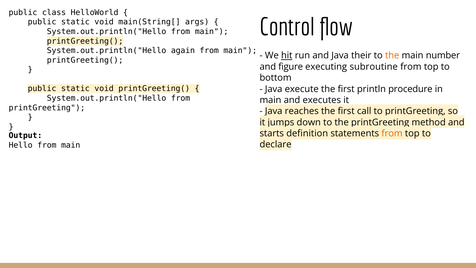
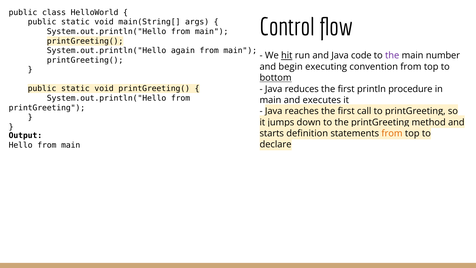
their: their -> code
the at (392, 56) colour: orange -> purple
figure: figure -> begin
subroutine: subroutine -> convention
bottom underline: none -> present
execute: execute -> reduces
